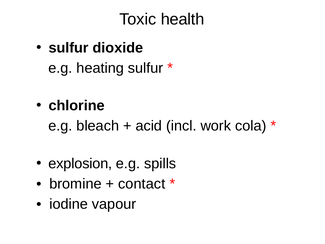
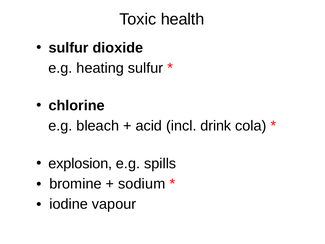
work: work -> drink
contact: contact -> sodium
